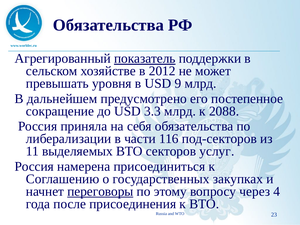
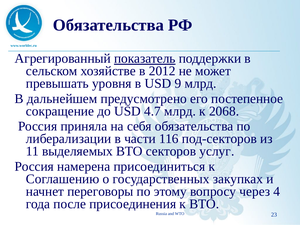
3.3: 3.3 -> 4.7
2088: 2088 -> 2068
переговоры underline: present -> none
